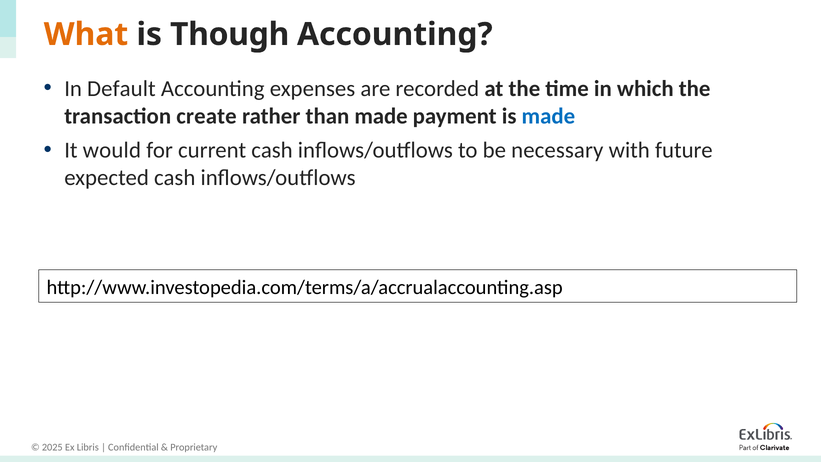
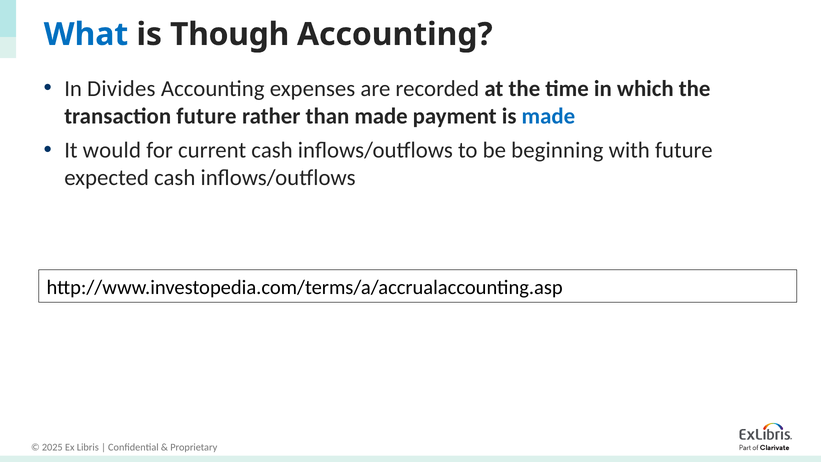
What colour: orange -> blue
Default: Default -> Divides
transaction create: create -> future
necessary: necessary -> beginning
